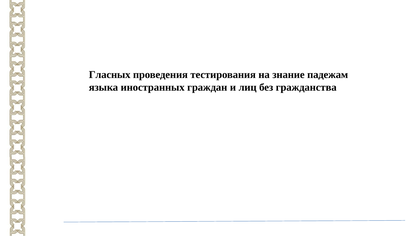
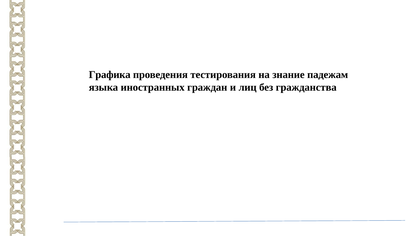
Гласных: Гласных -> Графика
